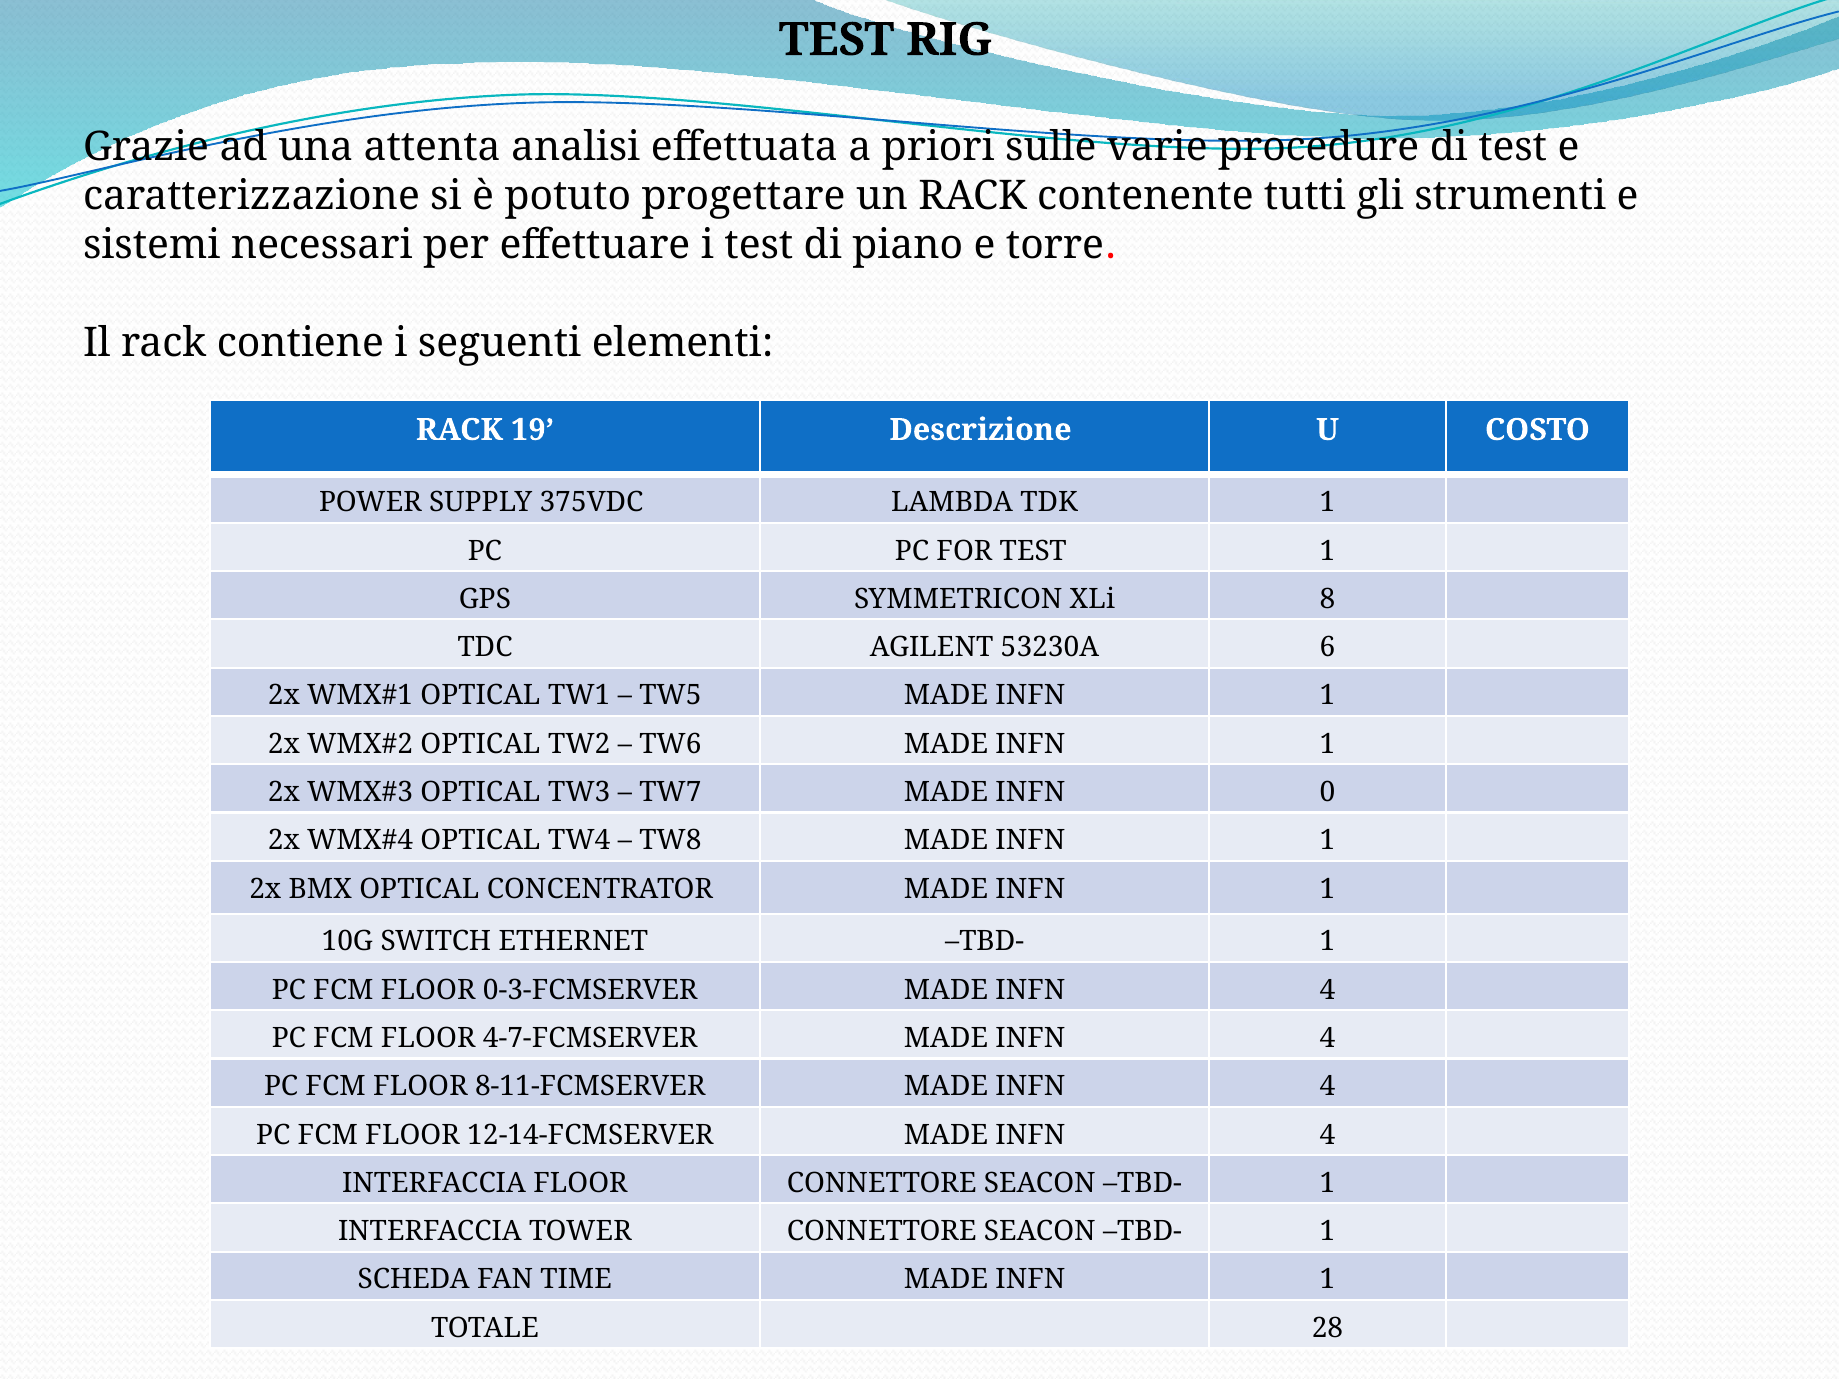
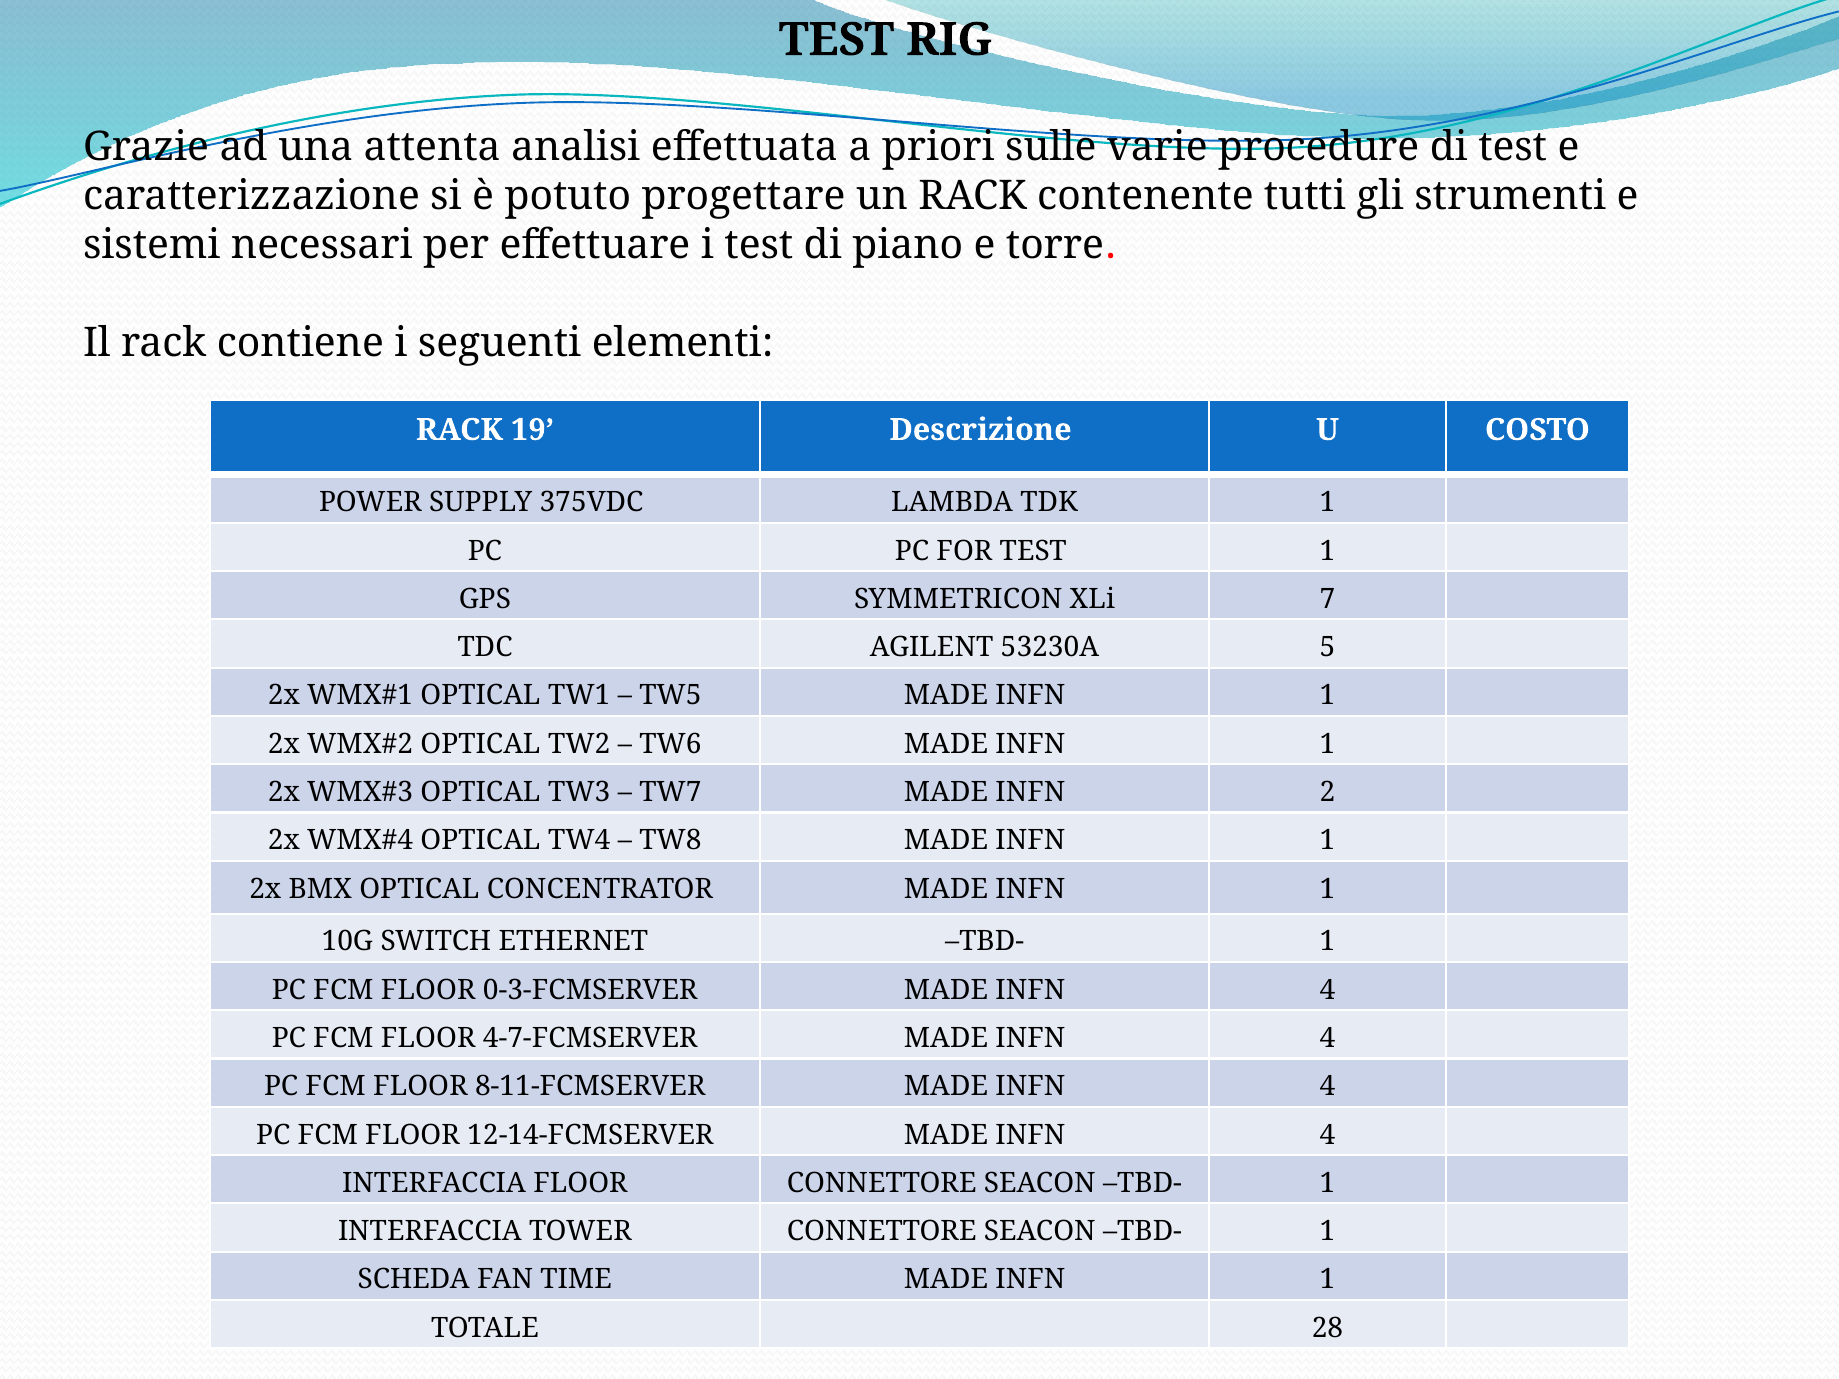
8: 8 -> 7
6: 6 -> 5
0: 0 -> 2
